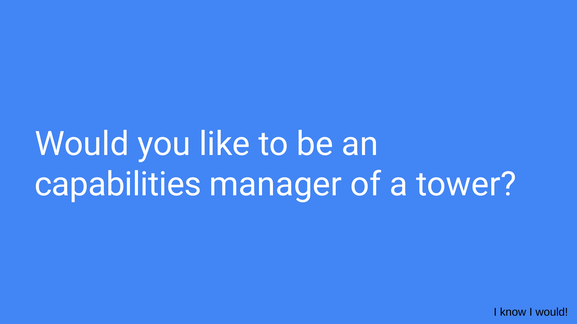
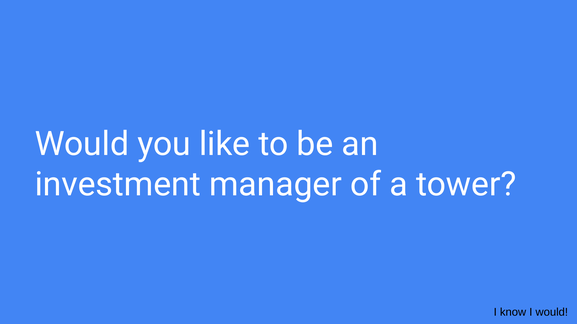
capabilities: capabilities -> investment
